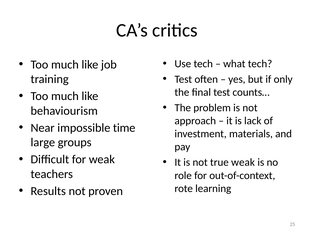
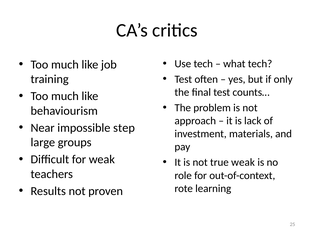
time: time -> step
